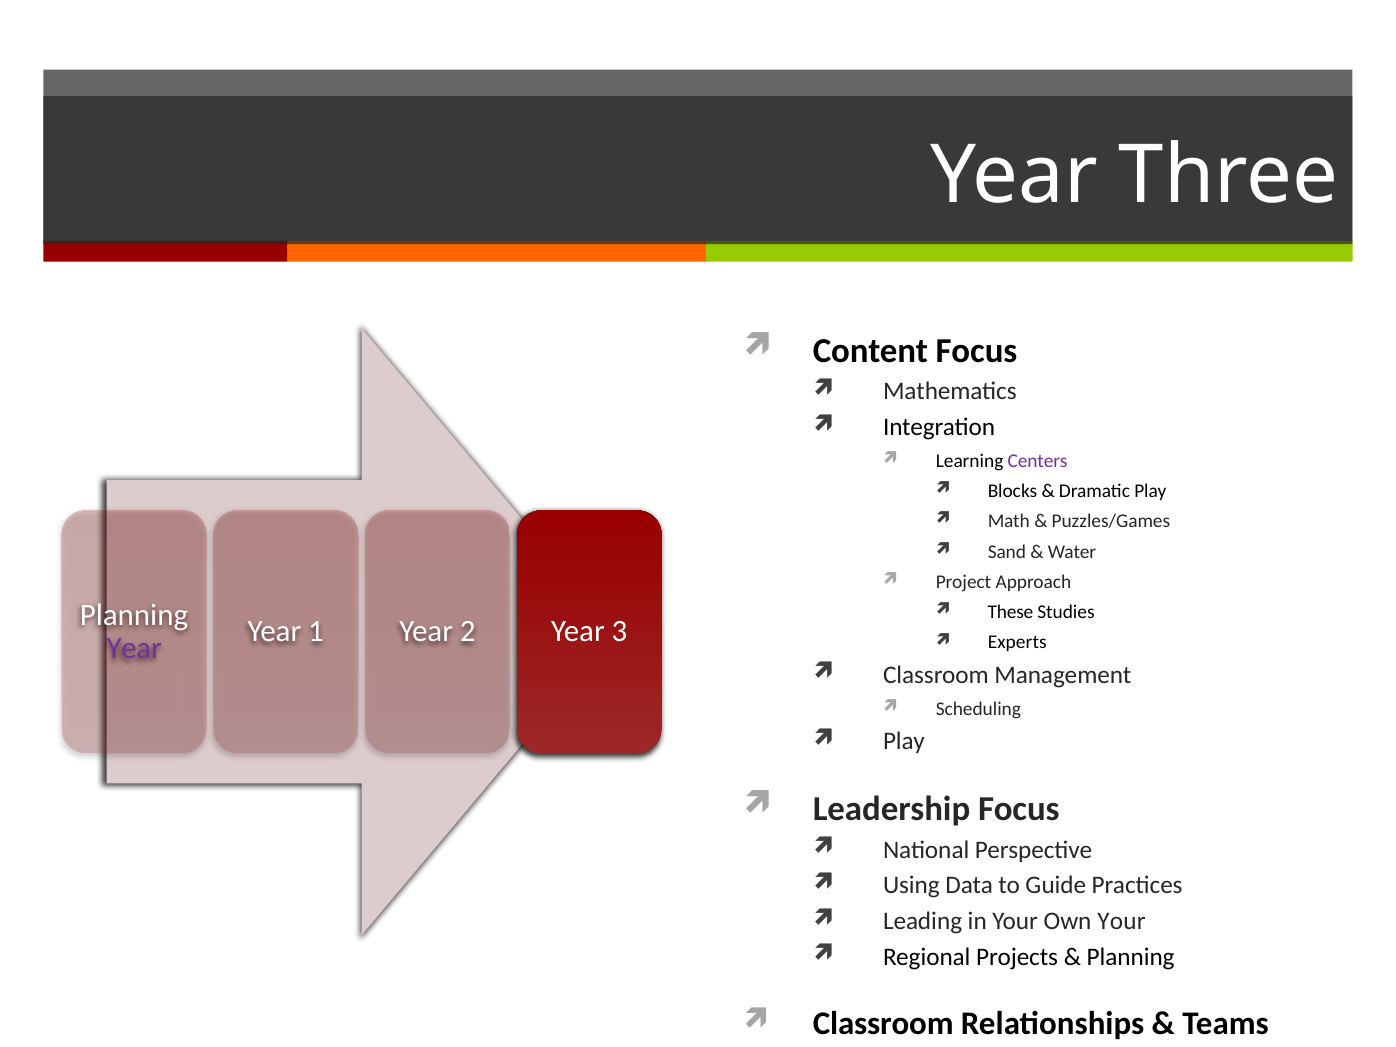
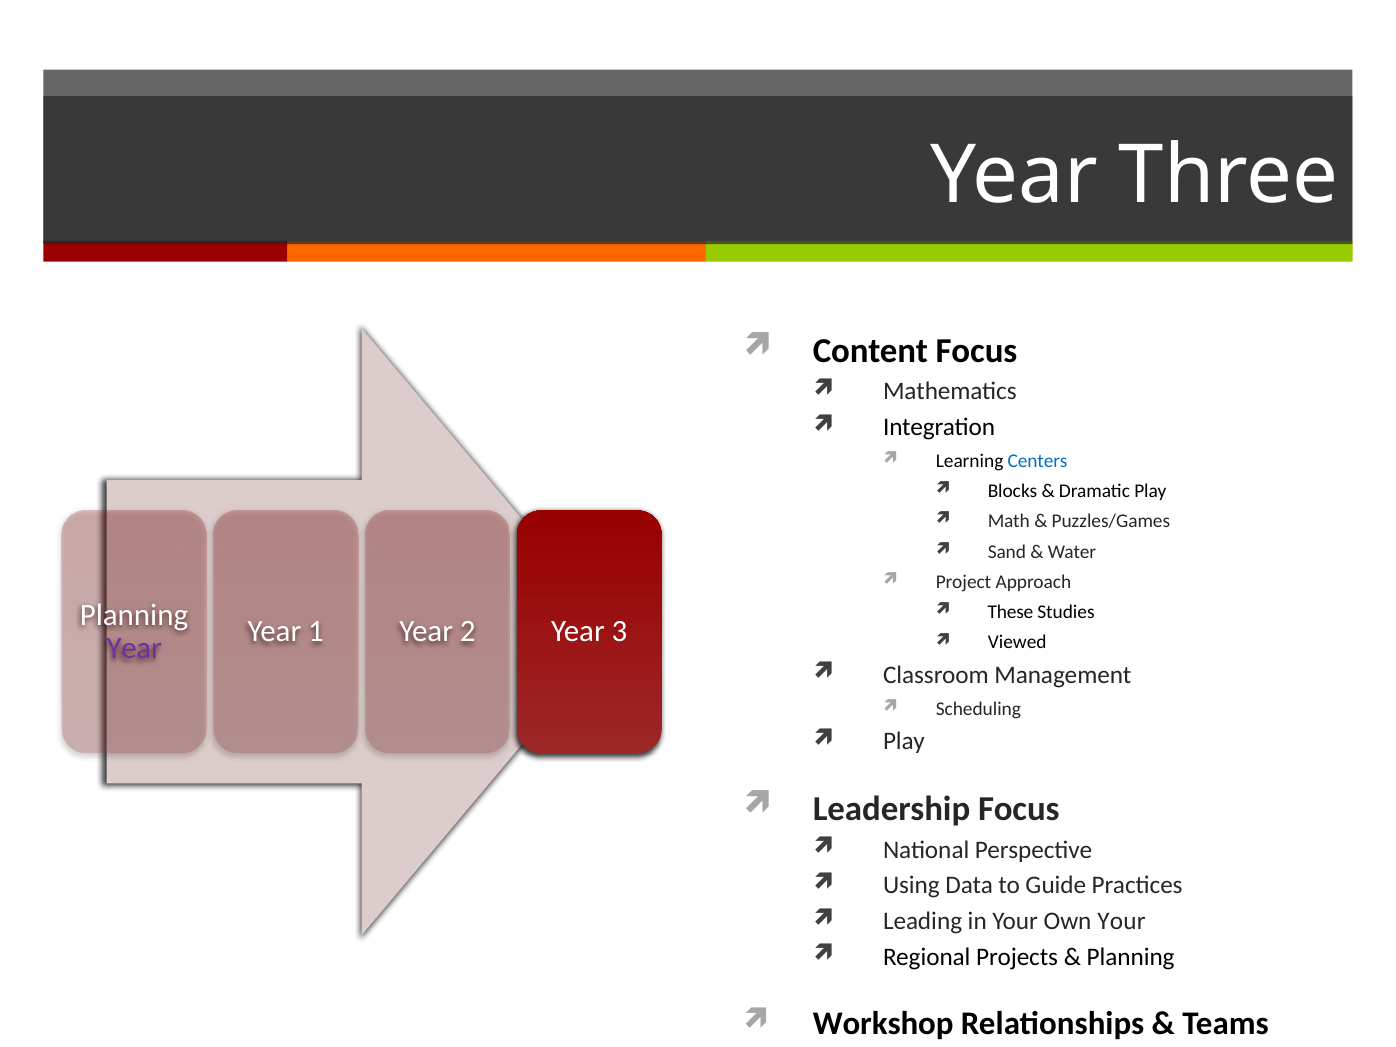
Centers colour: purple -> blue
Experts: Experts -> Viewed
Classroom at (883, 1024): Classroom -> Workshop
